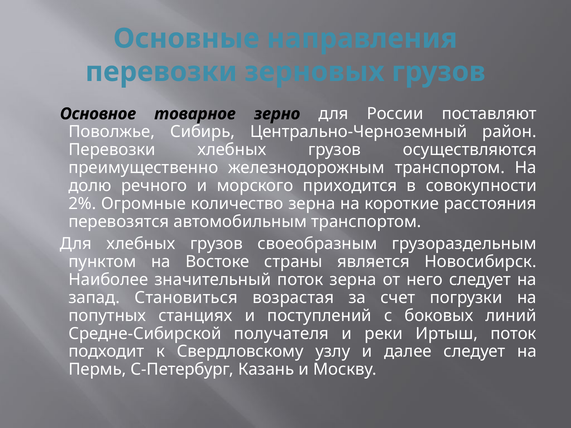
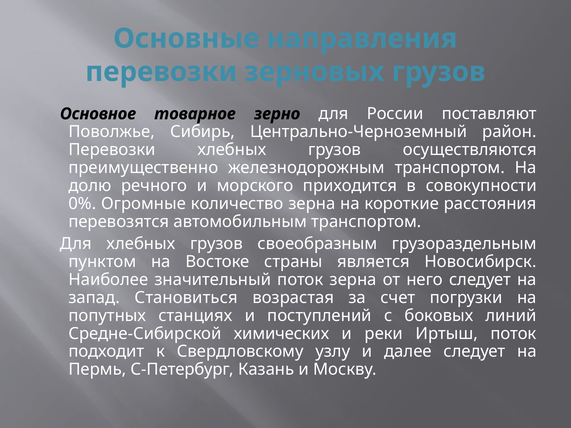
2%: 2% -> 0%
получателя: получателя -> химических
